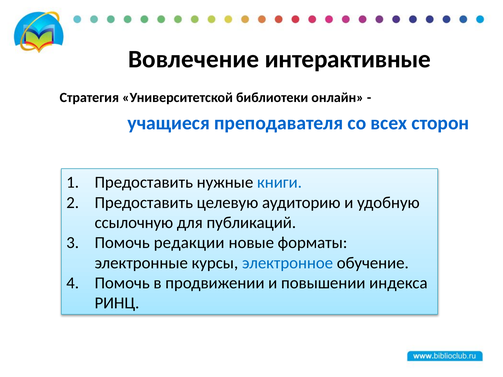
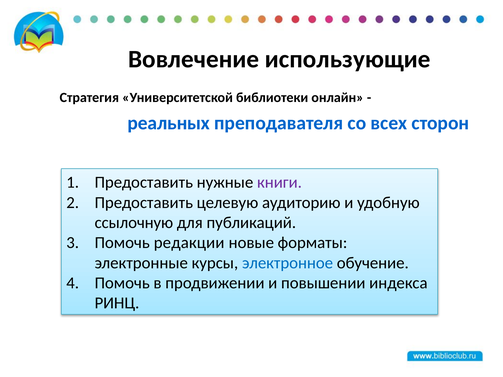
интерактивные: интерактивные -> использующие
учащиеся: учащиеся -> реальных
книги colour: blue -> purple
